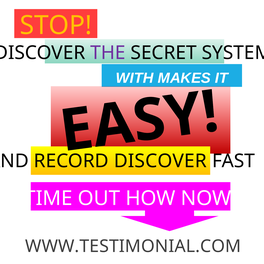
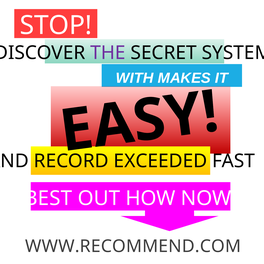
STOP colour: yellow -> white
DISCOVER at (160, 161): DISCOVER -> EXCEEDED
TIME: TIME -> BEST
WWW.TESTIMONIAL.COM: WWW.TESTIMONIAL.COM -> WWW.RECOMMEND.COM
